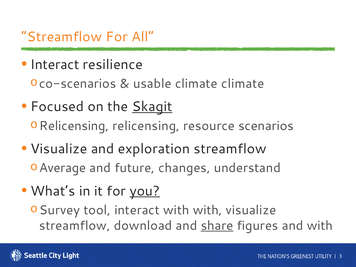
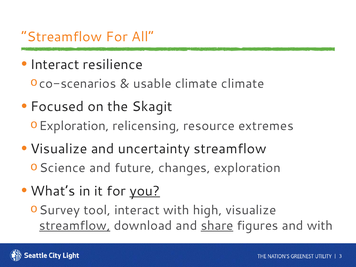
Skagit underline: present -> none
Relicensing at (74, 126): Relicensing -> Exploration
scenarios: scenarios -> extremes
exploration: exploration -> uncertainty
Average: Average -> Science
changes understand: understand -> exploration
with with: with -> high
streamflow at (75, 226) underline: none -> present
